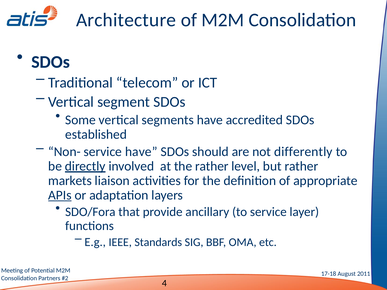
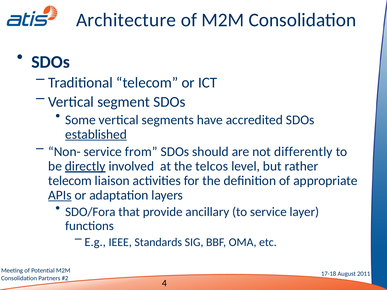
established underline: none -> present
service have: have -> from
the rather: rather -> telcos
markets at (70, 181): markets -> telecom
